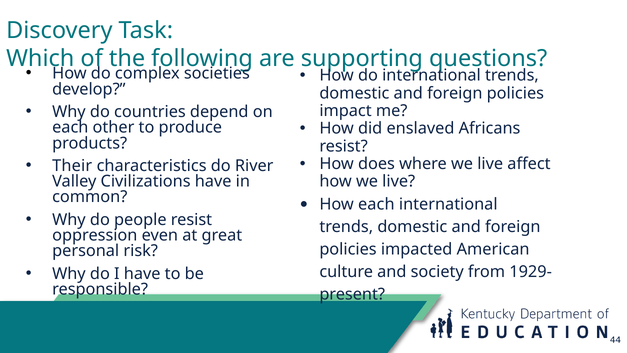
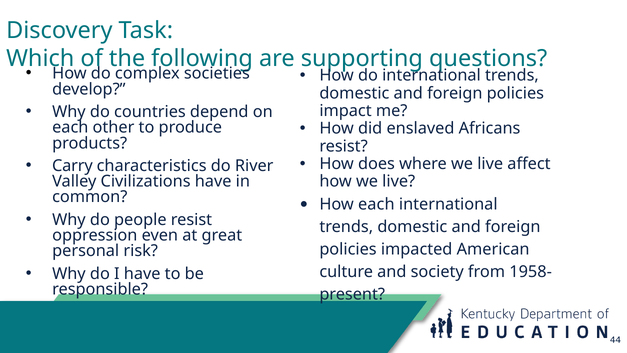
Their: Their -> Carry
1929-: 1929- -> 1958-
